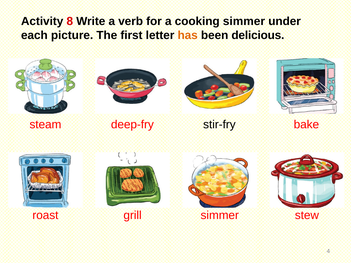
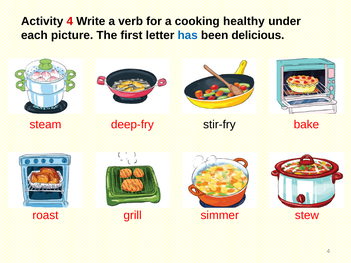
Activity 8: 8 -> 4
cooking simmer: simmer -> healthy
has colour: orange -> blue
